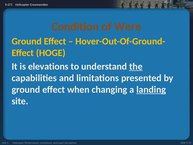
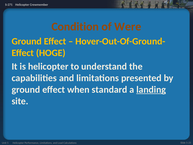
is elevations: elevations -> helicopter
the underline: present -> none
changing: changing -> standard
